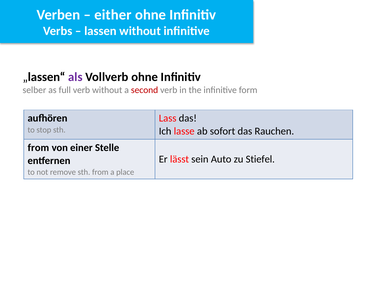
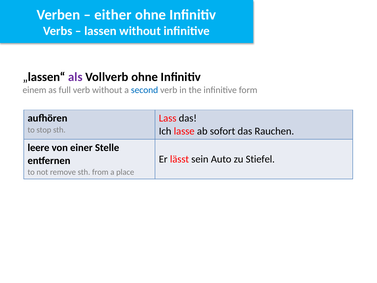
selber: selber -> einem
second colour: red -> blue
from at (38, 148): from -> leere
